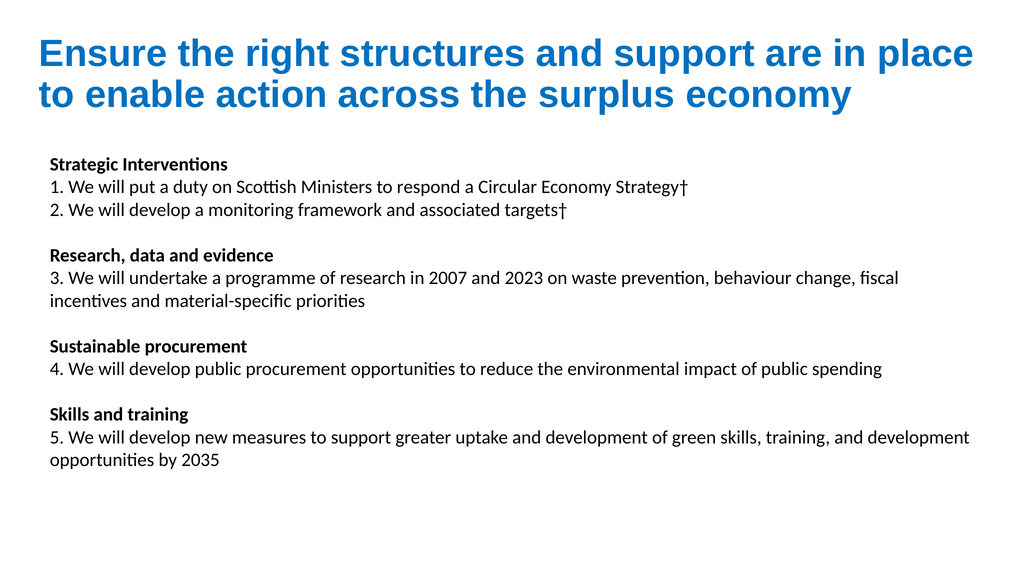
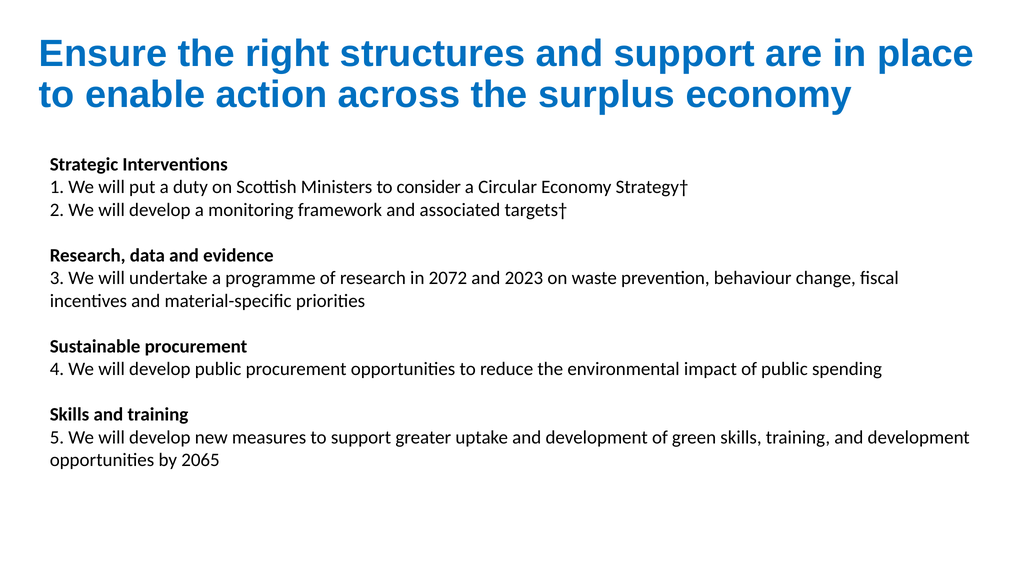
respond: respond -> consider
2007: 2007 -> 2072
2035: 2035 -> 2065
